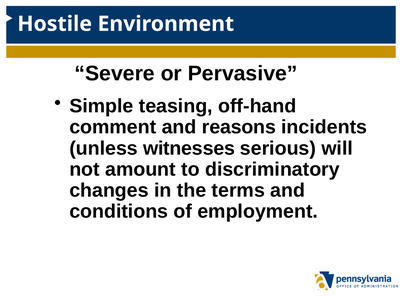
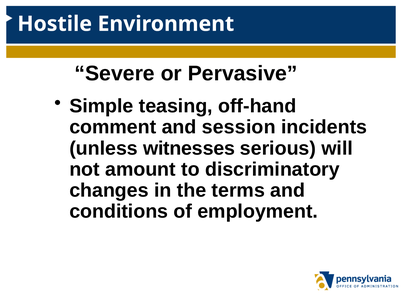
reasons: reasons -> session
